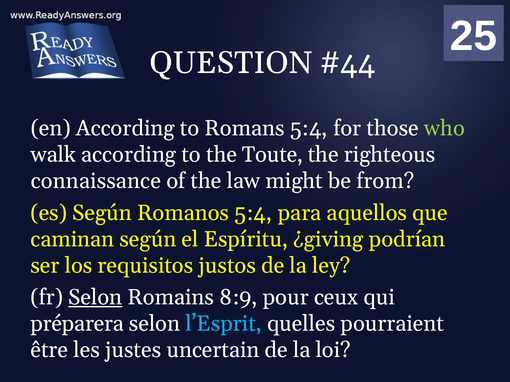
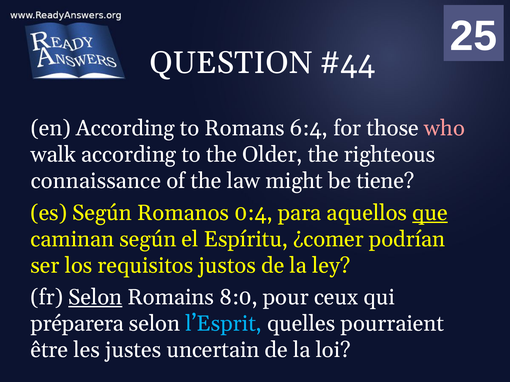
Romans 5:4: 5:4 -> 6:4
who colour: light green -> pink
Toute: Toute -> Older
from: from -> tiene
Romanos 5:4: 5:4 -> 0:4
que underline: none -> present
¿giving: ¿giving -> ¿comer
8:9: 8:9 -> 8:0
